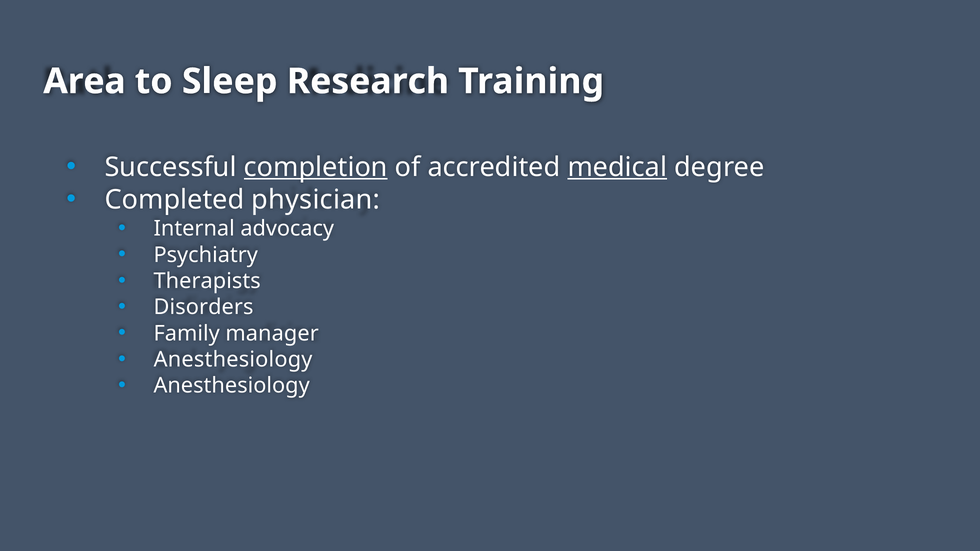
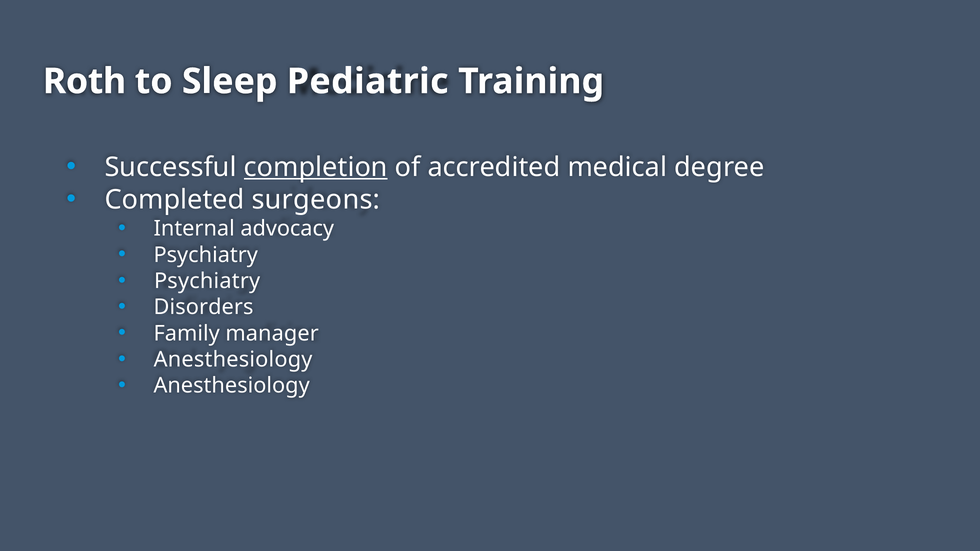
Area: Area -> Roth
Research: Research -> Pediatric
medical underline: present -> none
physician: physician -> surgeons
Therapists at (207, 281): Therapists -> Psychiatry
